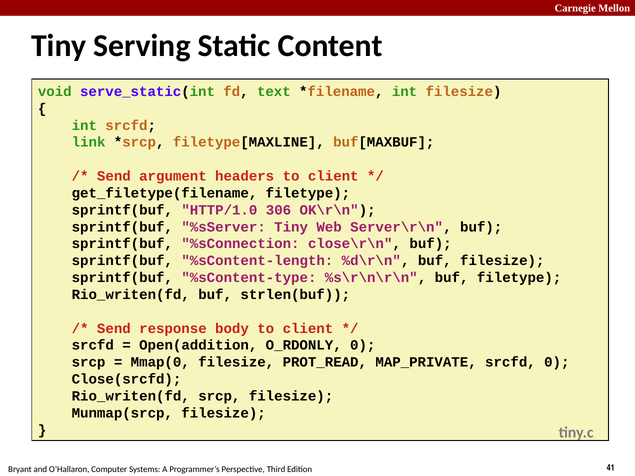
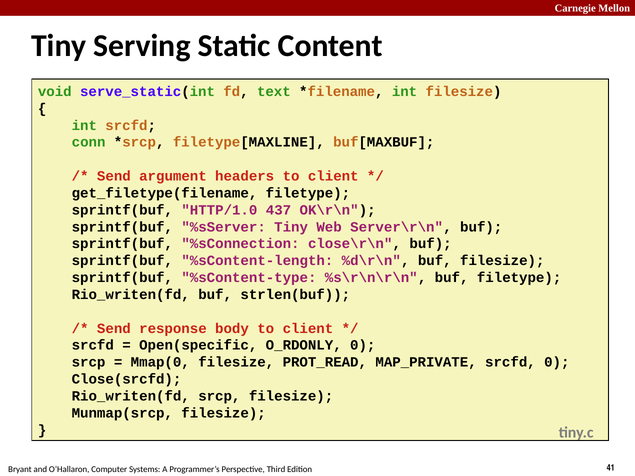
link: link -> conn
306: 306 -> 437
Open(addition: Open(addition -> Open(specific
